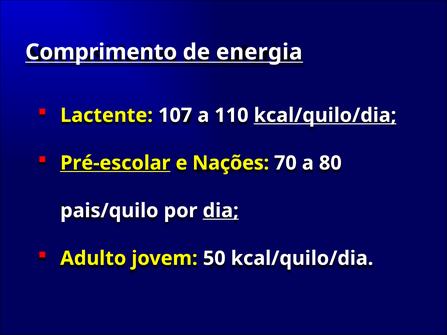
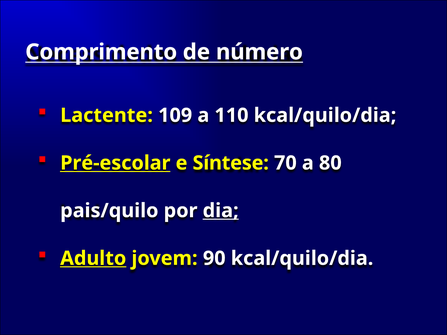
energia: energia -> número
107: 107 -> 109
kcal/quilo/dia at (325, 115) underline: present -> none
Nações: Nações -> Síntese
Adulto underline: none -> present
50: 50 -> 90
